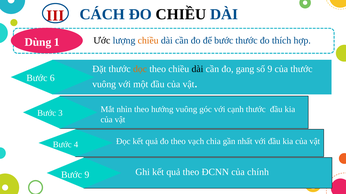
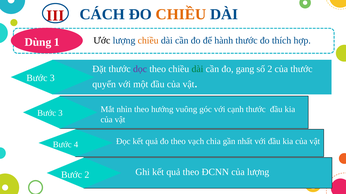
CHIỀU at (181, 14) colour: black -> orange
để bước: bước -> hành
dọc colour: orange -> purple
dài at (197, 69) colour: black -> green
số 9: 9 -> 2
6 at (52, 78): 6 -> 3
vuông at (104, 85): vuông -> quyển
Bước 9: 9 -> 2
của chính: chính -> lượng
